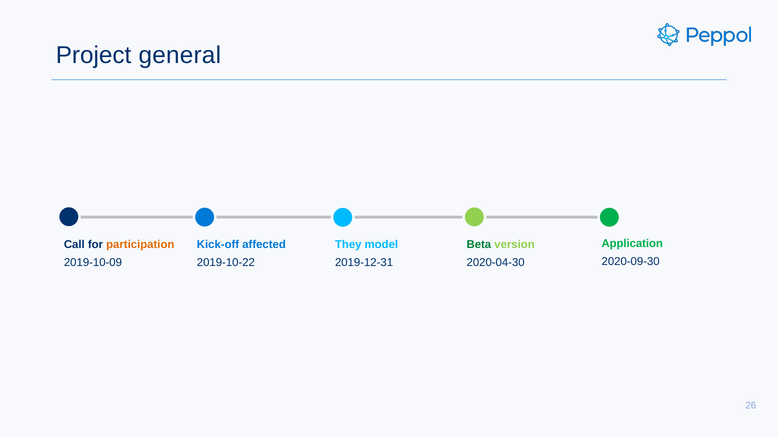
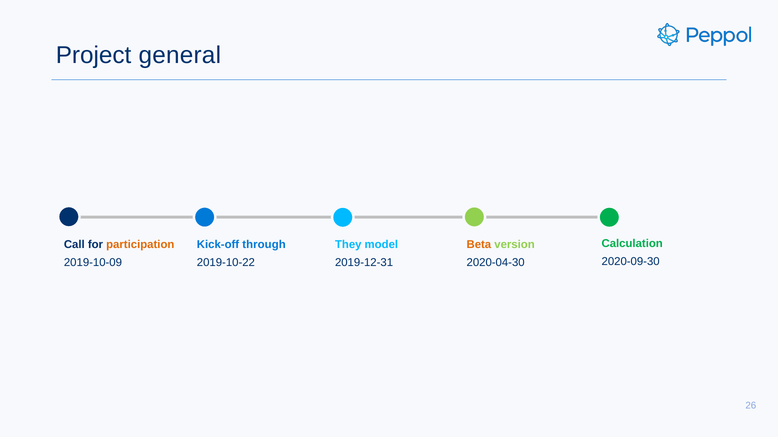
Application: Application -> Calculation
affected: affected -> through
Beta colour: green -> orange
